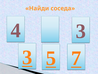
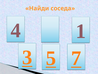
4 3: 3 -> 1
